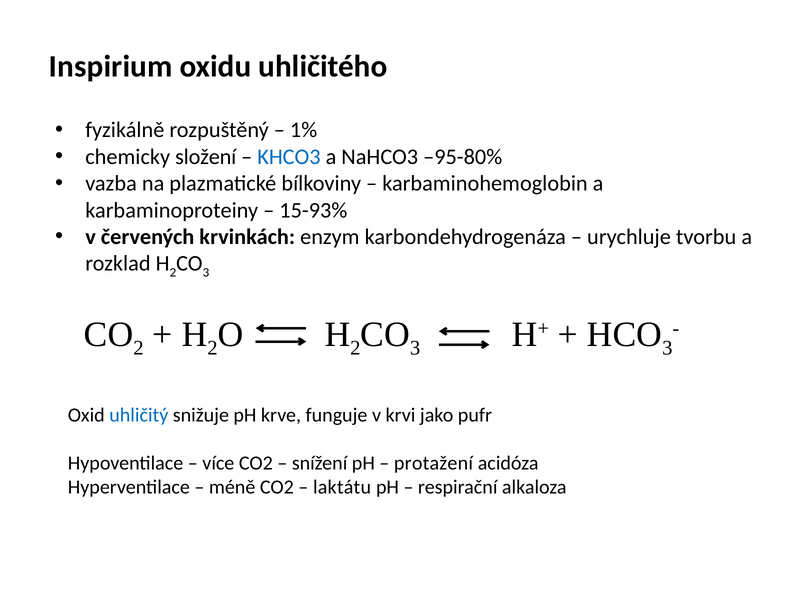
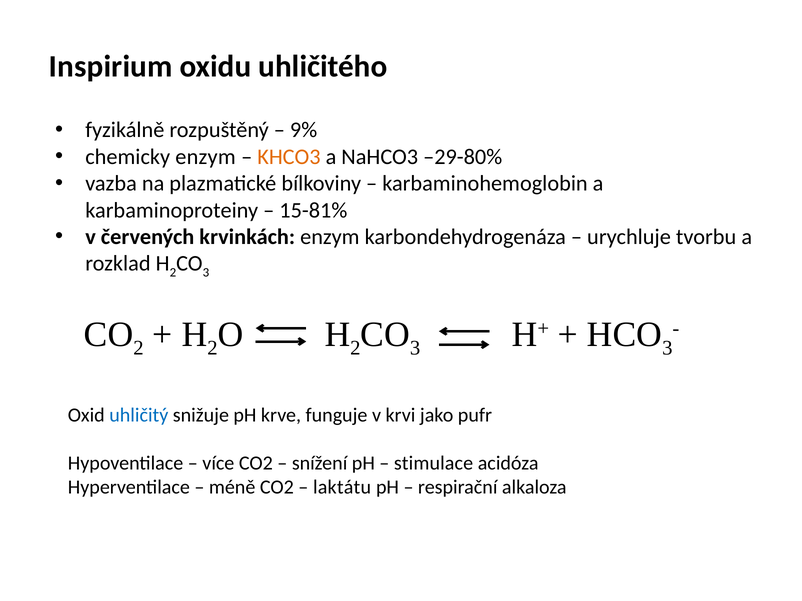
1%: 1% -> 9%
chemicky složení: složení -> enzym
KHCO3 colour: blue -> orange
–95-80%: –95-80% -> –29-80%
15-93%: 15-93% -> 15-81%
protažení: protažení -> stimulace
